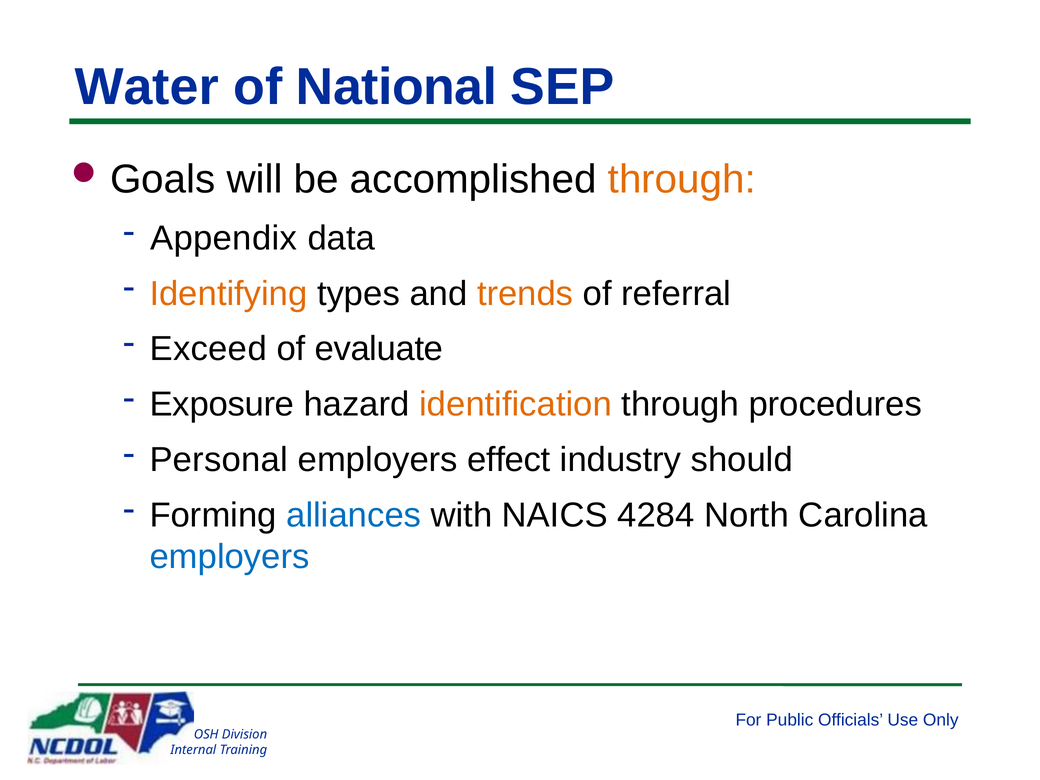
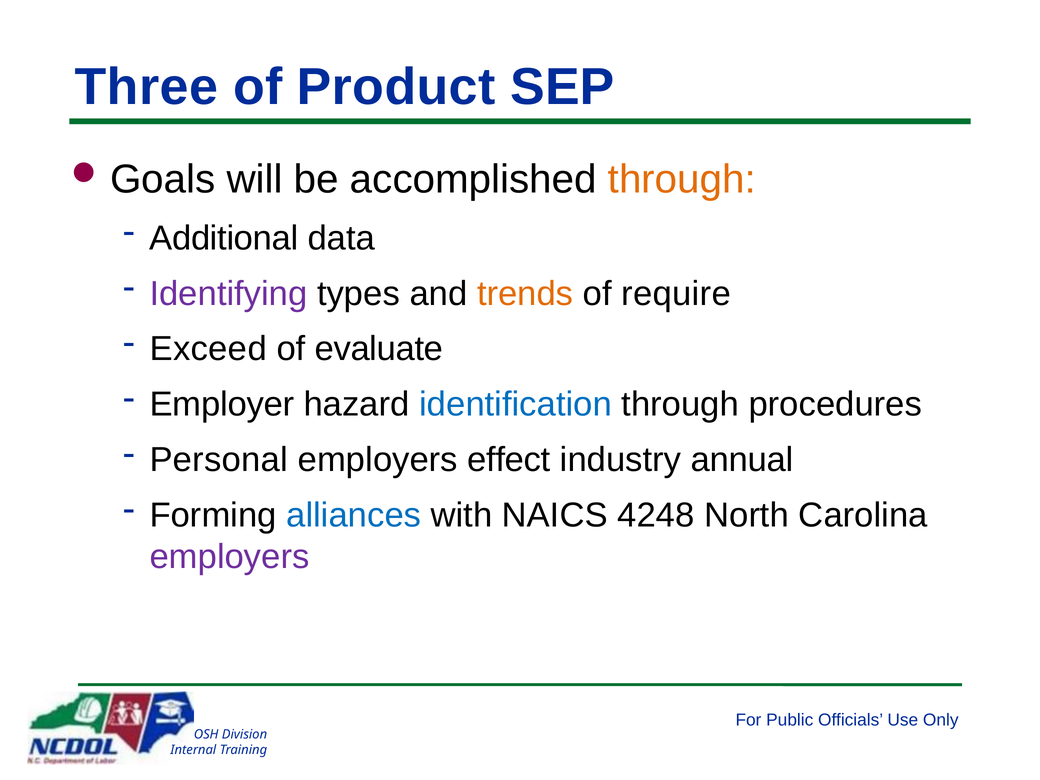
Water: Water -> Three
National: National -> Product
Appendix: Appendix -> Additional
Identifying colour: orange -> purple
referral: referral -> require
Exposure: Exposure -> Employer
identification colour: orange -> blue
should: should -> annual
4284: 4284 -> 4248
employers at (230, 557) colour: blue -> purple
